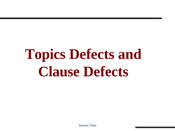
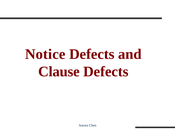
Topics: Topics -> Notice
